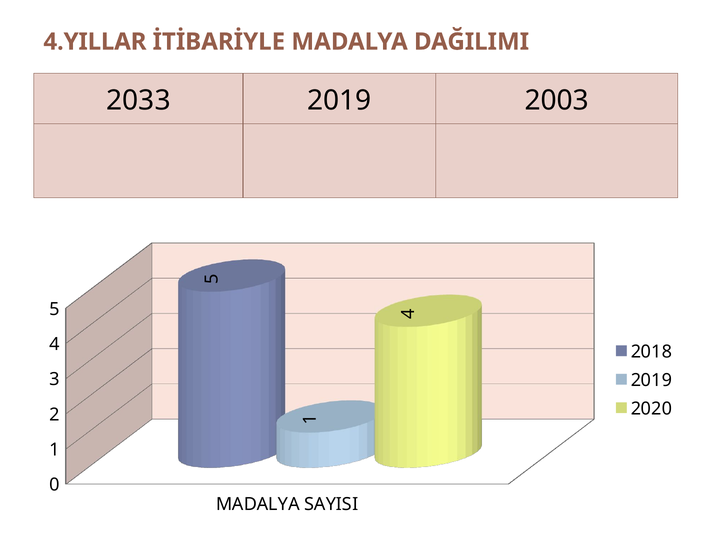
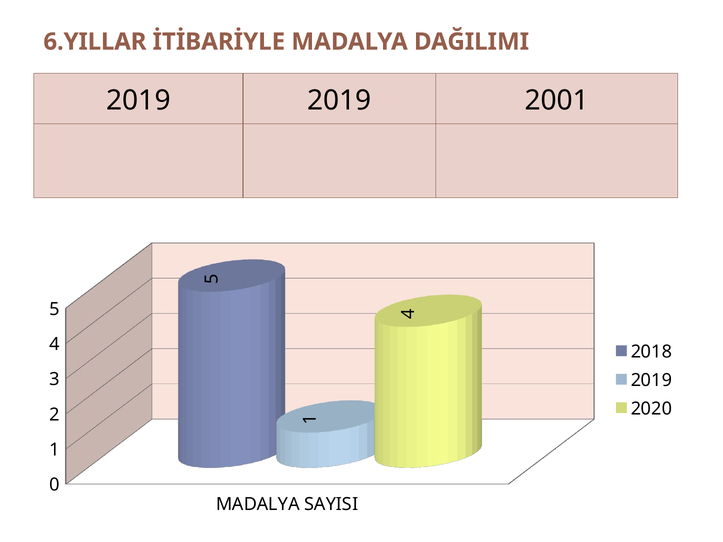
4.YILLAR: 4.YILLAR -> 6.YILLAR
2033 at (138, 100): 2033 -> 2019
2003: 2003 -> 2001
